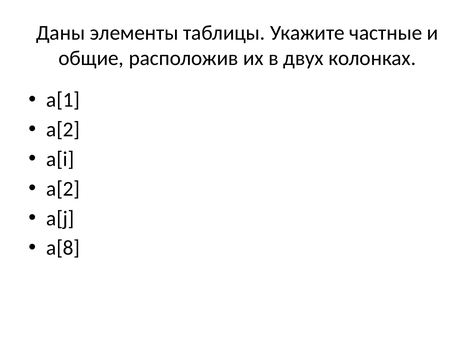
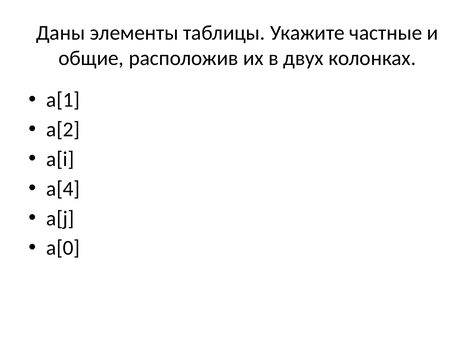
a[2 at (63, 188): a[2 -> a[4
a[8: a[8 -> a[0
